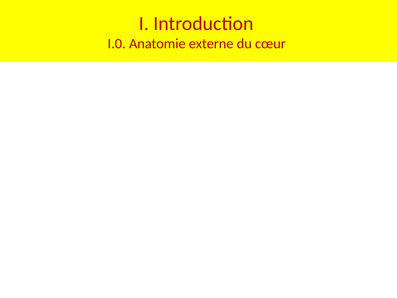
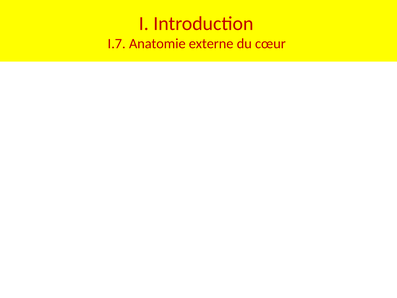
I.0: I.0 -> I.7
